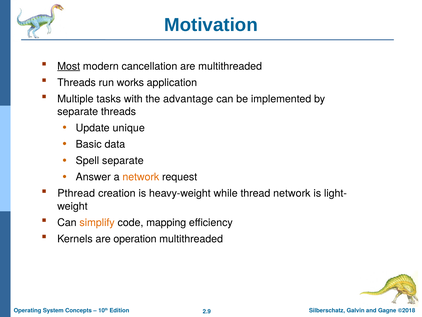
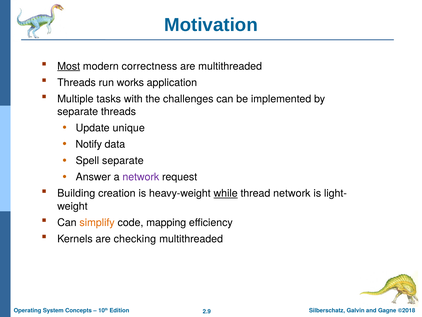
cancellation: cancellation -> correctness
advantage: advantage -> challenges
Basic: Basic -> Notify
network at (141, 177) colour: orange -> purple
Pthread: Pthread -> Building
while underline: none -> present
operation: operation -> checking
